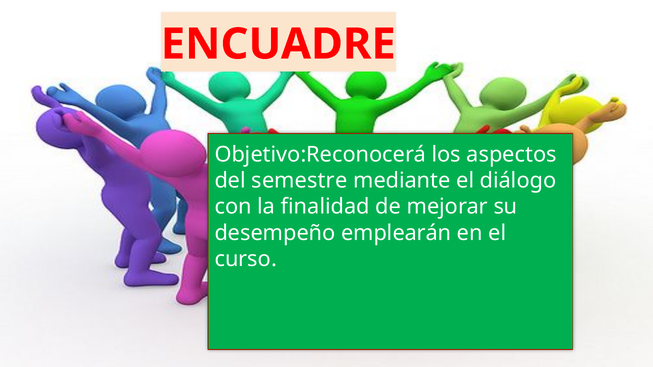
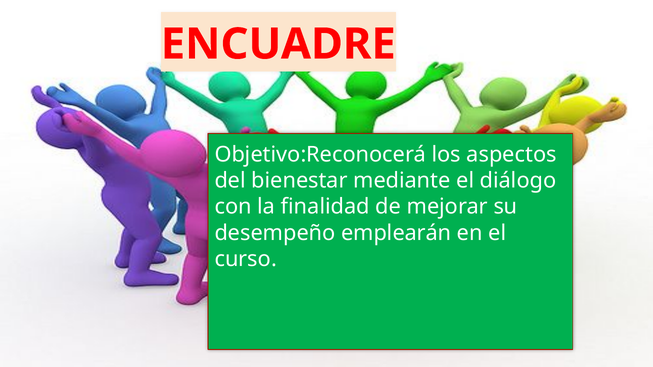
semestre: semestre -> bienestar
